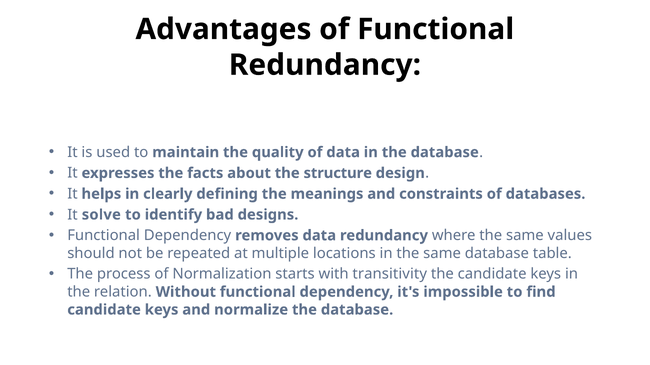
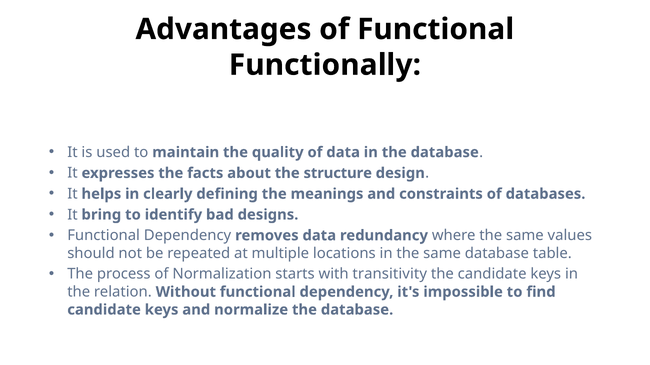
Redundancy at (325, 65): Redundancy -> Functionally
solve: solve -> bring
